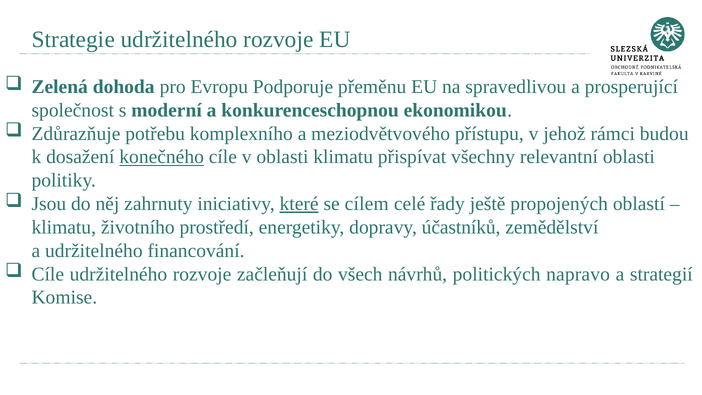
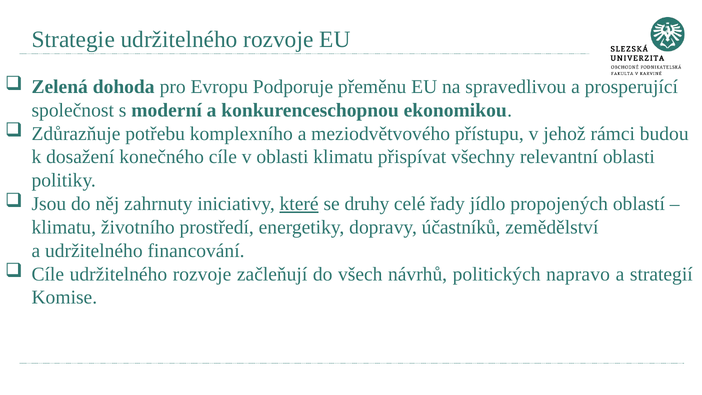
konečného underline: present -> none
cílem: cílem -> druhy
ještě: ještě -> jídlo
